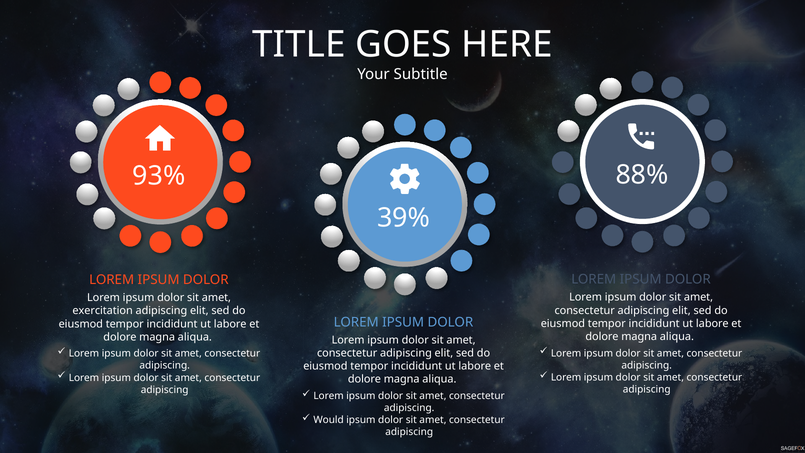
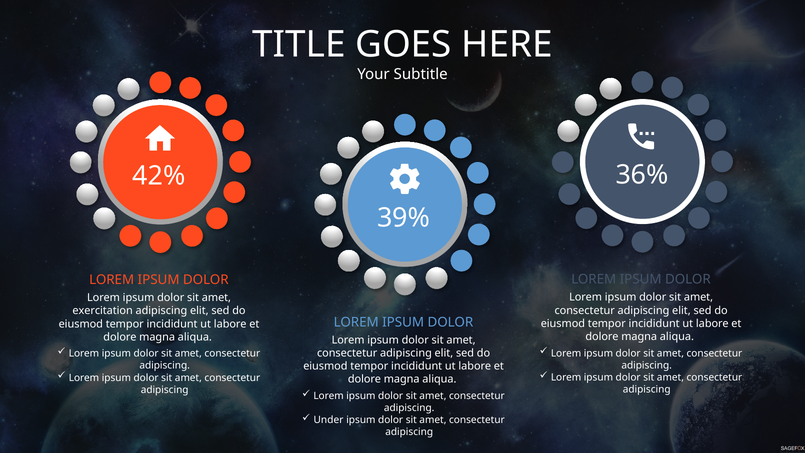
88%: 88% -> 36%
93%: 93% -> 42%
Would: Would -> Under
